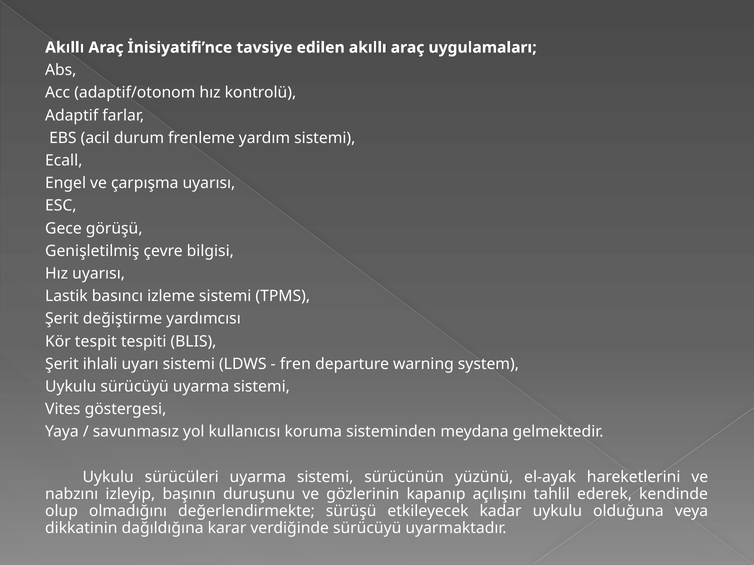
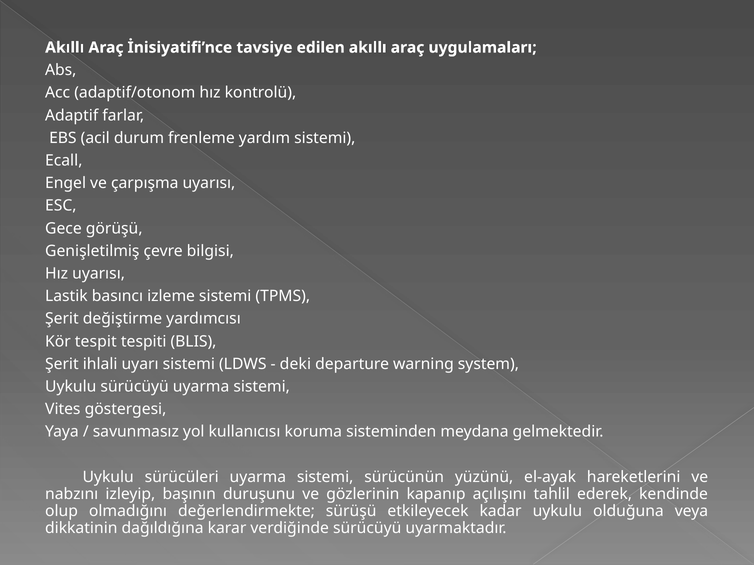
fren: fren -> deki
